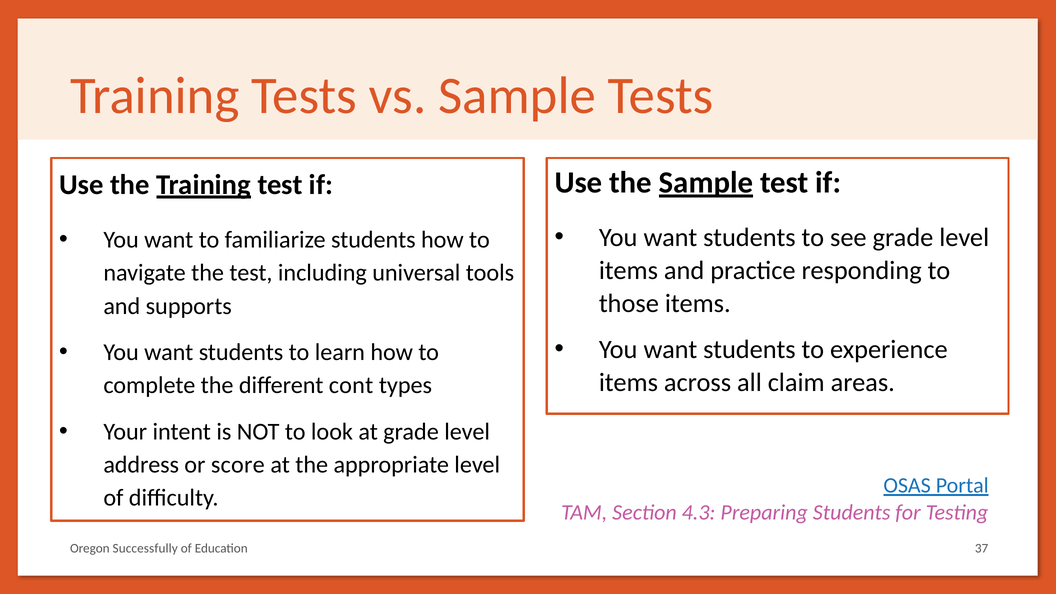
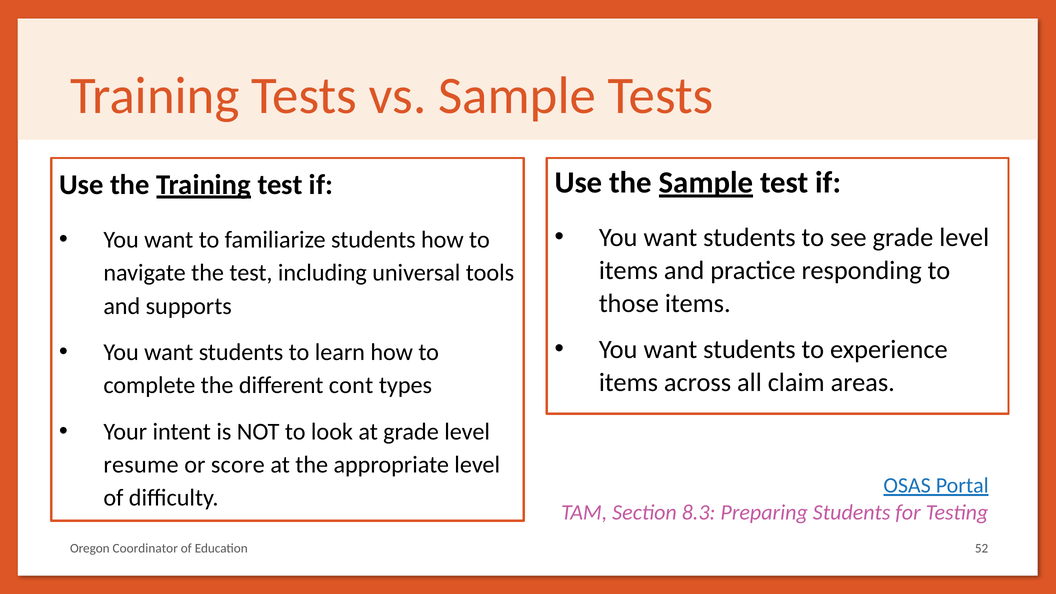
address: address -> resume
4.3: 4.3 -> 8.3
Successfully: Successfully -> Coordinator
37: 37 -> 52
